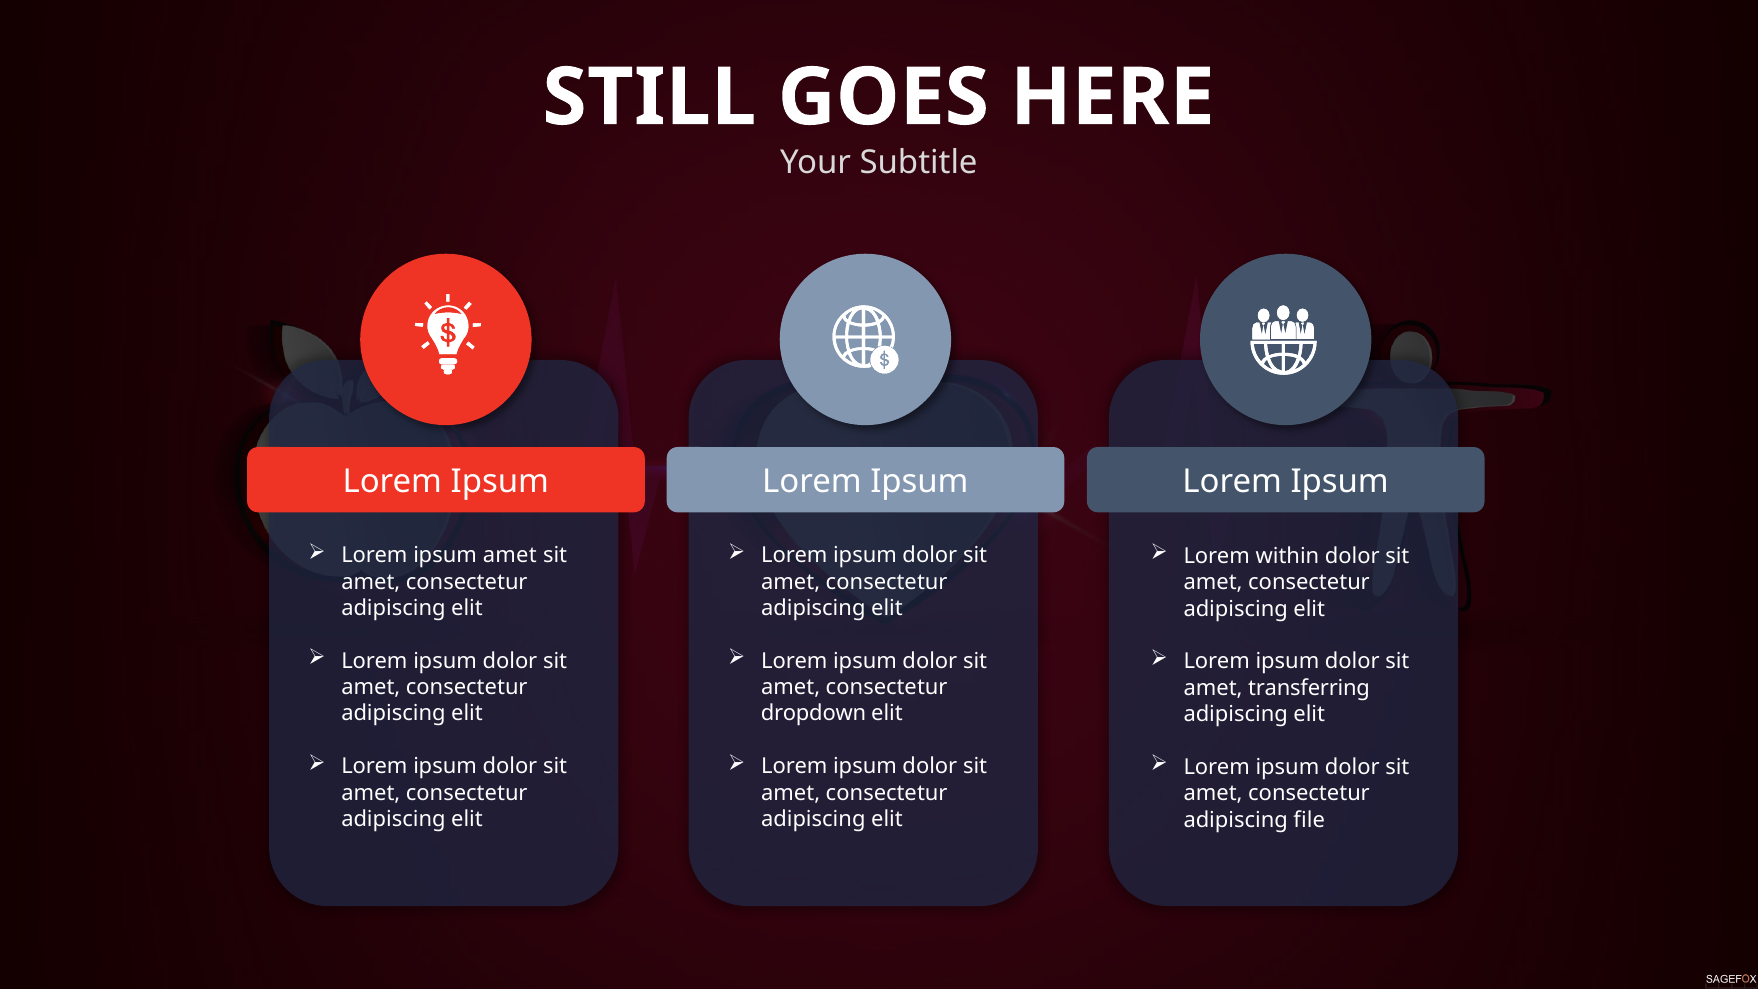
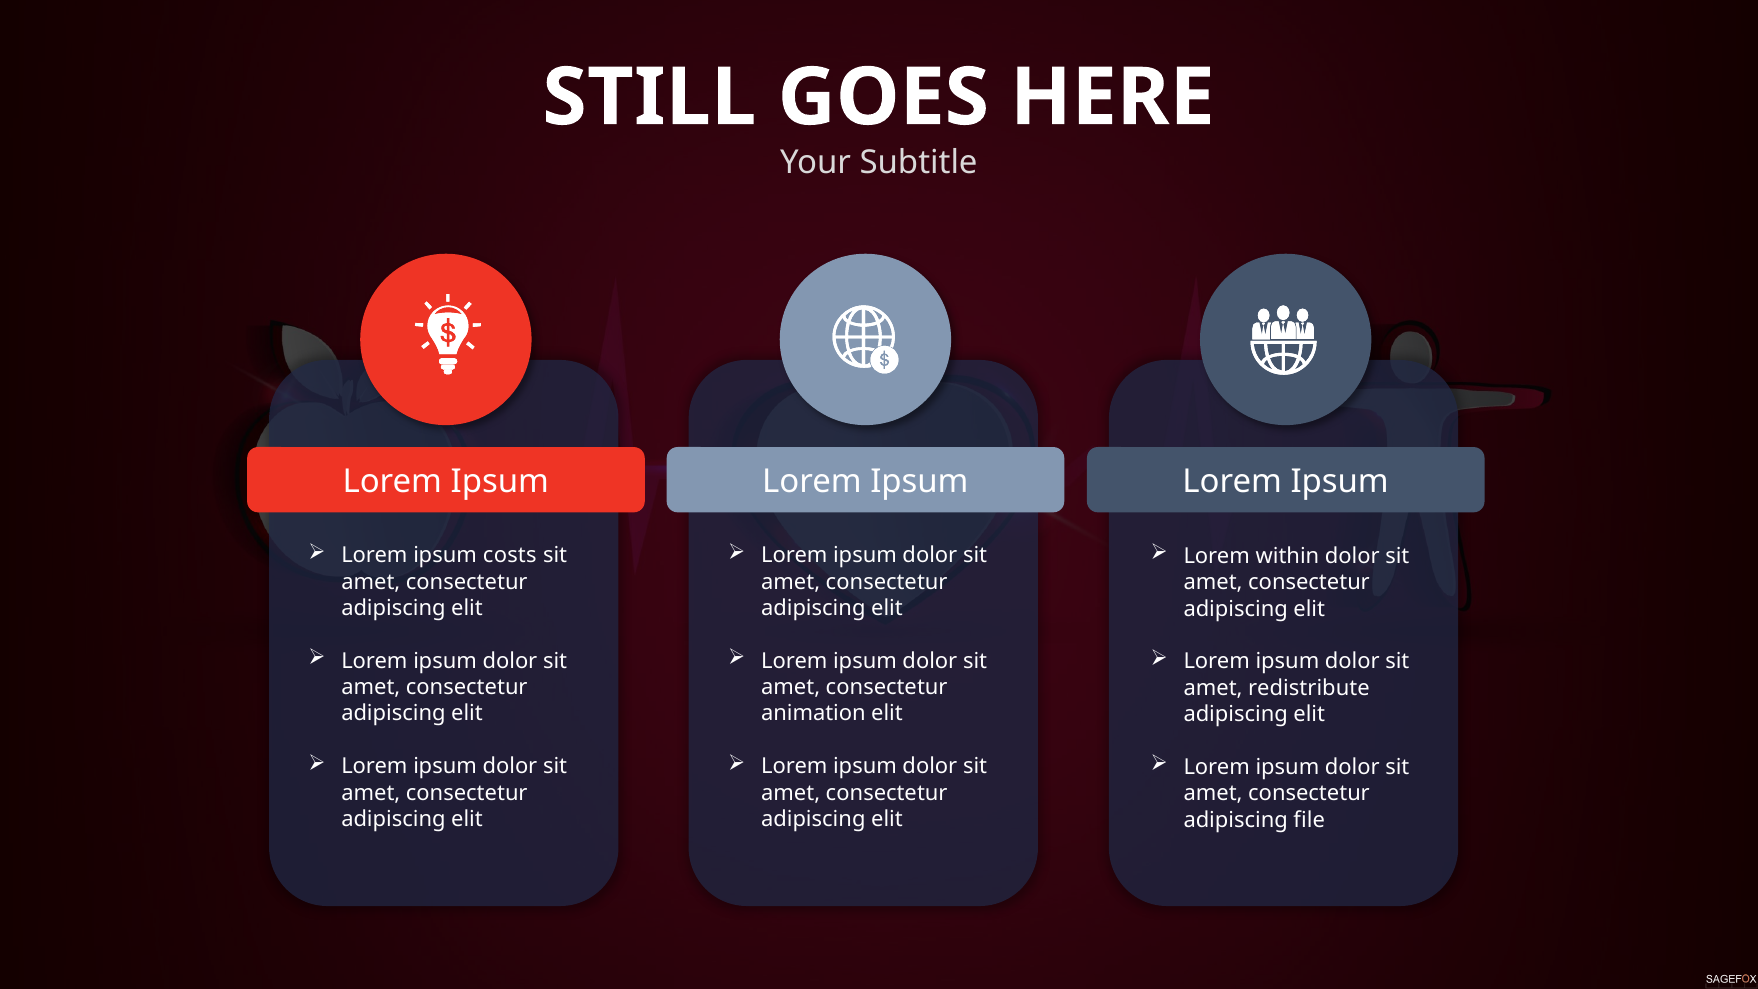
ipsum amet: amet -> costs
transferring: transferring -> redistribute
dropdown: dropdown -> animation
